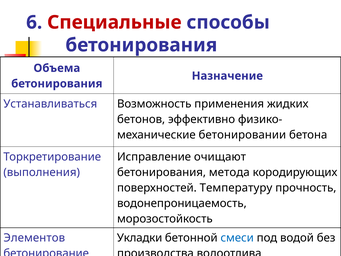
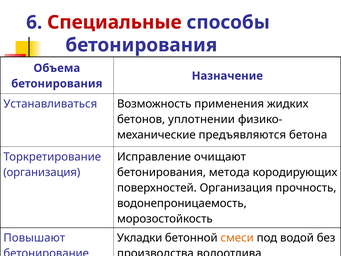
эффективно: эффективно -> уплотнении
бетонировании: бетонировании -> предъявляются
выполнения at (42, 172): выполнения -> организация
поверхностей Температуру: Температуру -> Организация
Элементов: Элементов -> Повышают
смеси colour: blue -> orange
